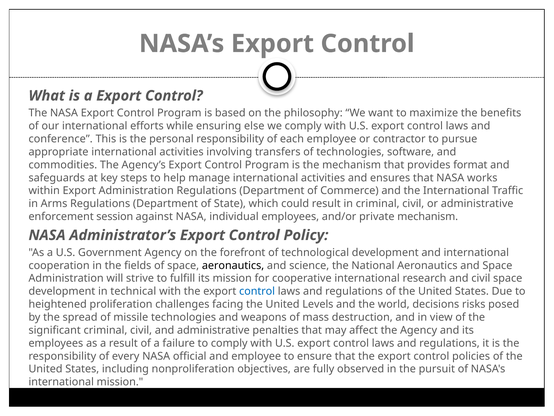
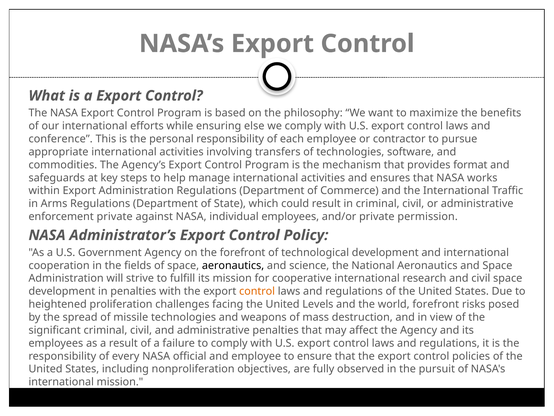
enforcement session: session -> private
private mechanism: mechanism -> permission
in technical: technical -> penalties
control at (257, 291) colour: blue -> orange
world decisions: decisions -> forefront
